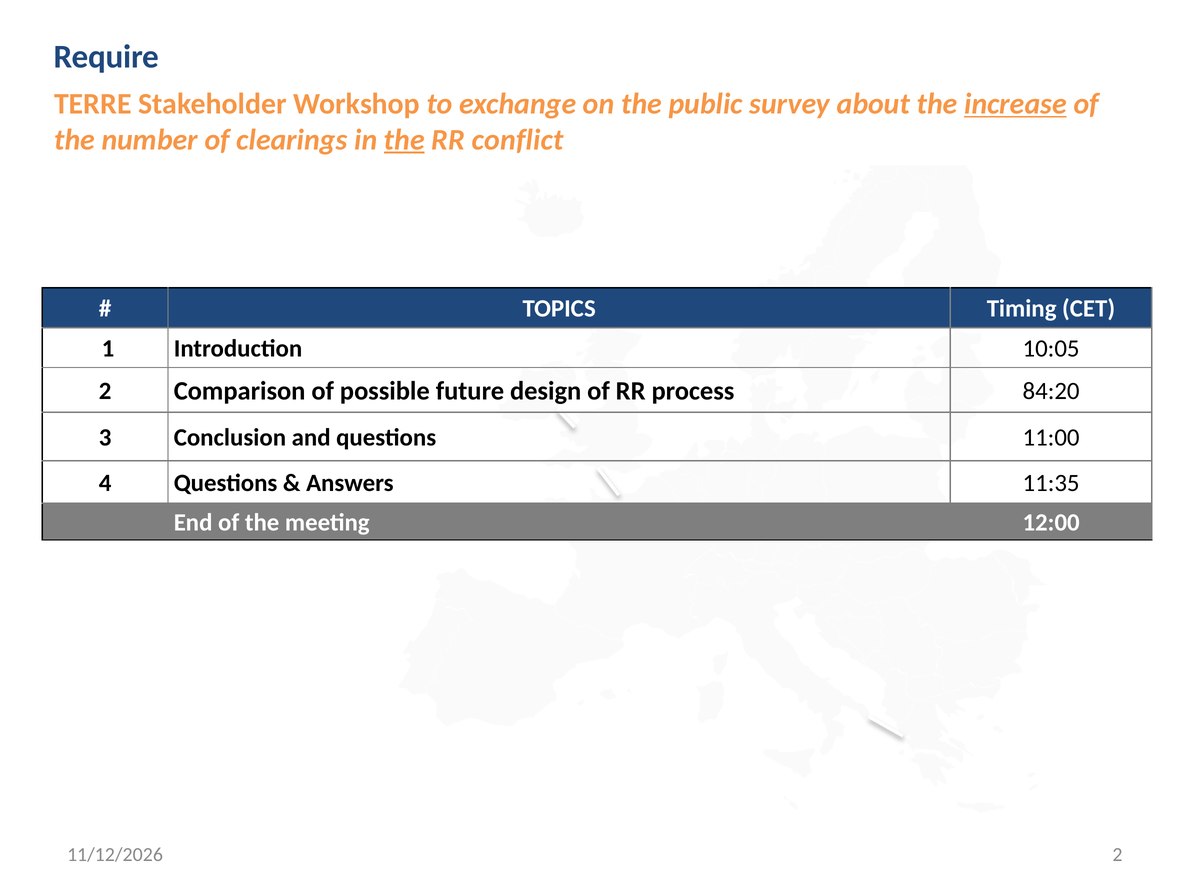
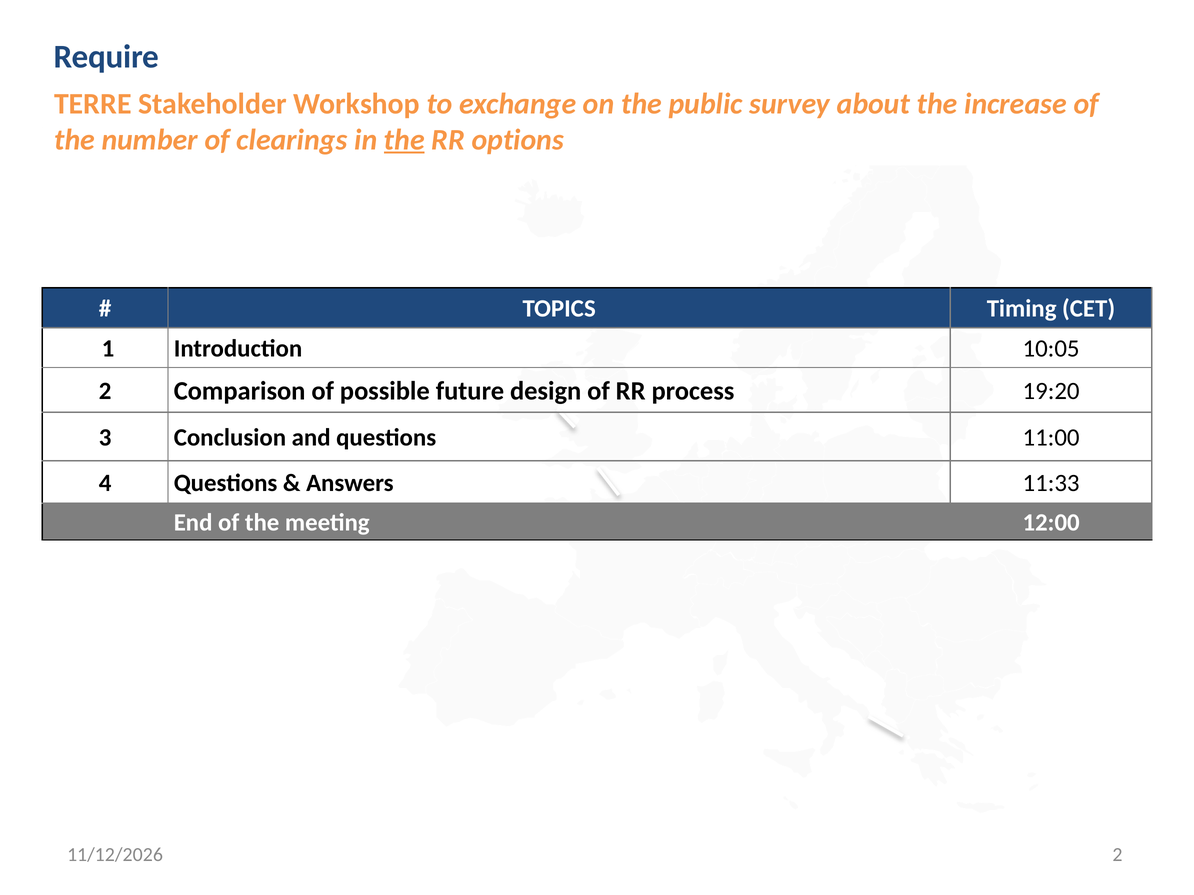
increase underline: present -> none
conflict: conflict -> options
84:20: 84:20 -> 19:20
11:35: 11:35 -> 11:33
